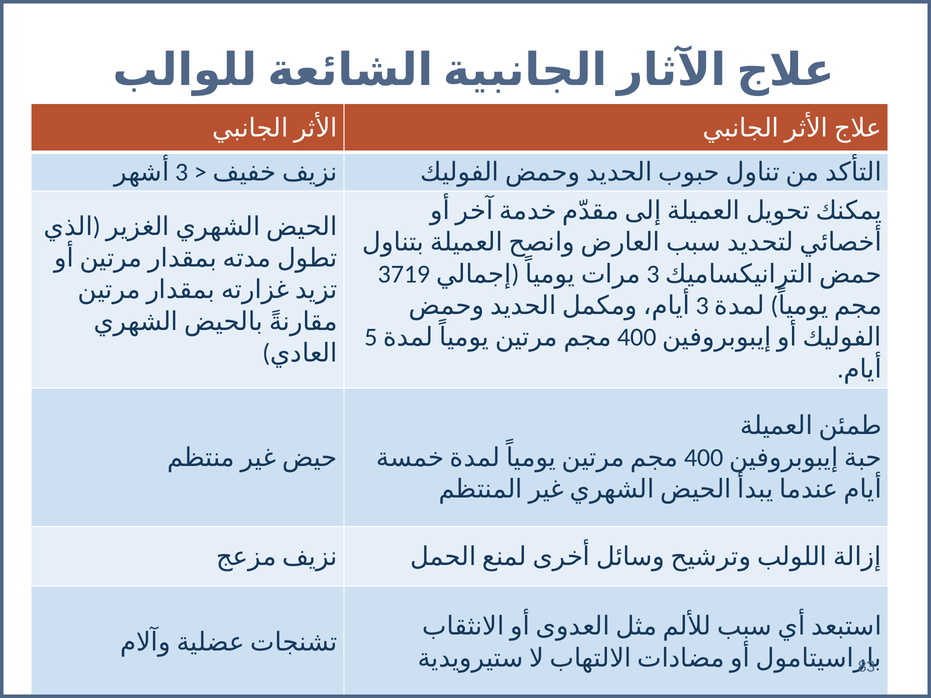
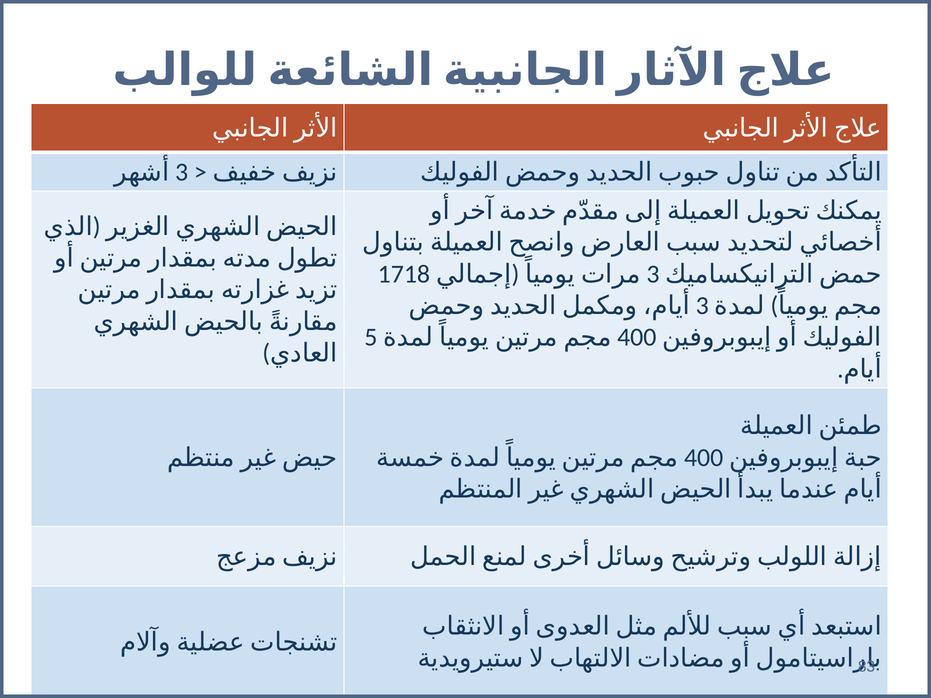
3719: 3719 -> 1718
